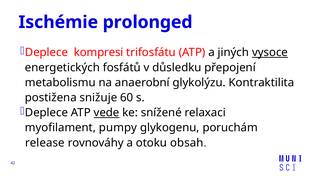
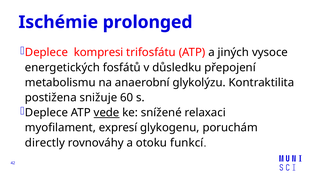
vysoce underline: present -> none
pumpy: pumpy -> expresí
release: release -> directly
obsah: obsah -> funkcí
